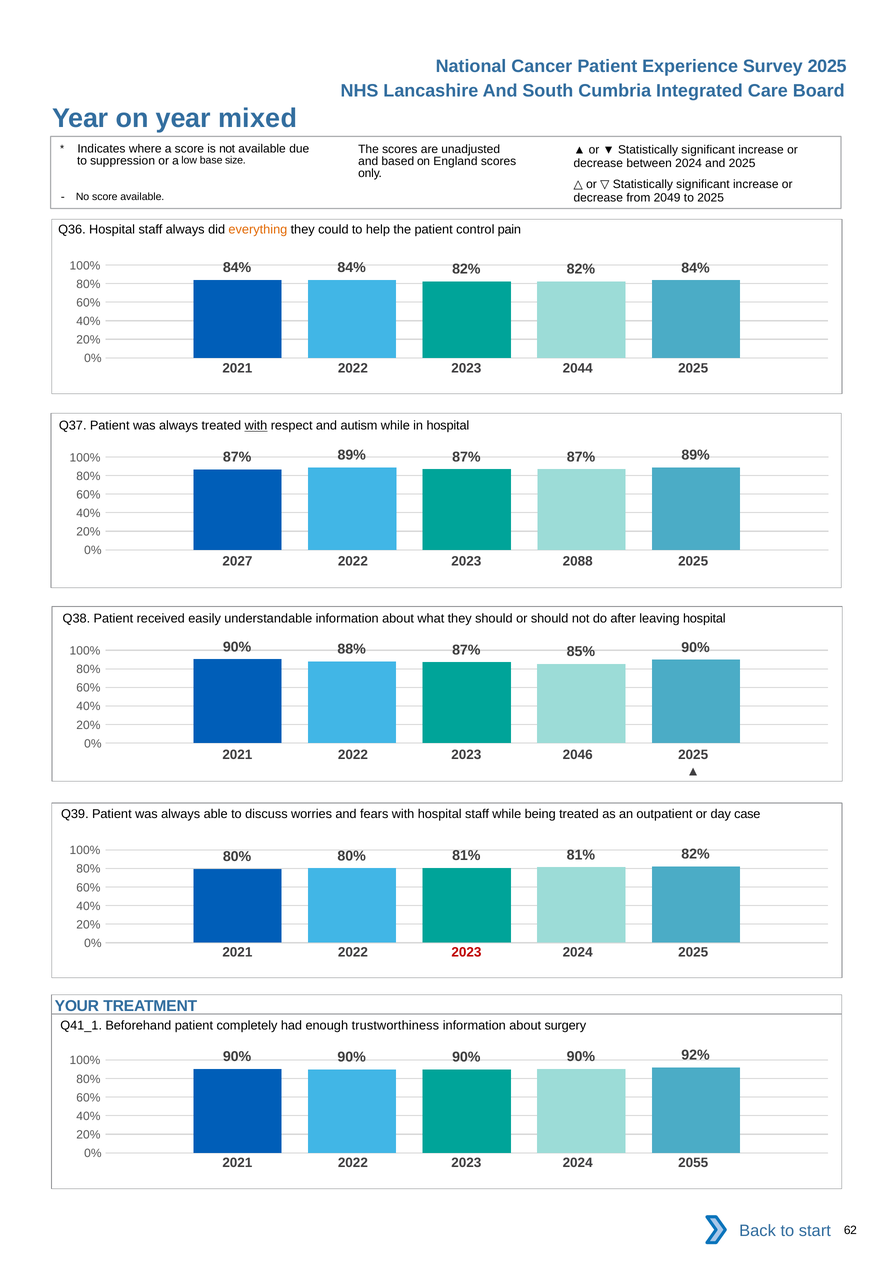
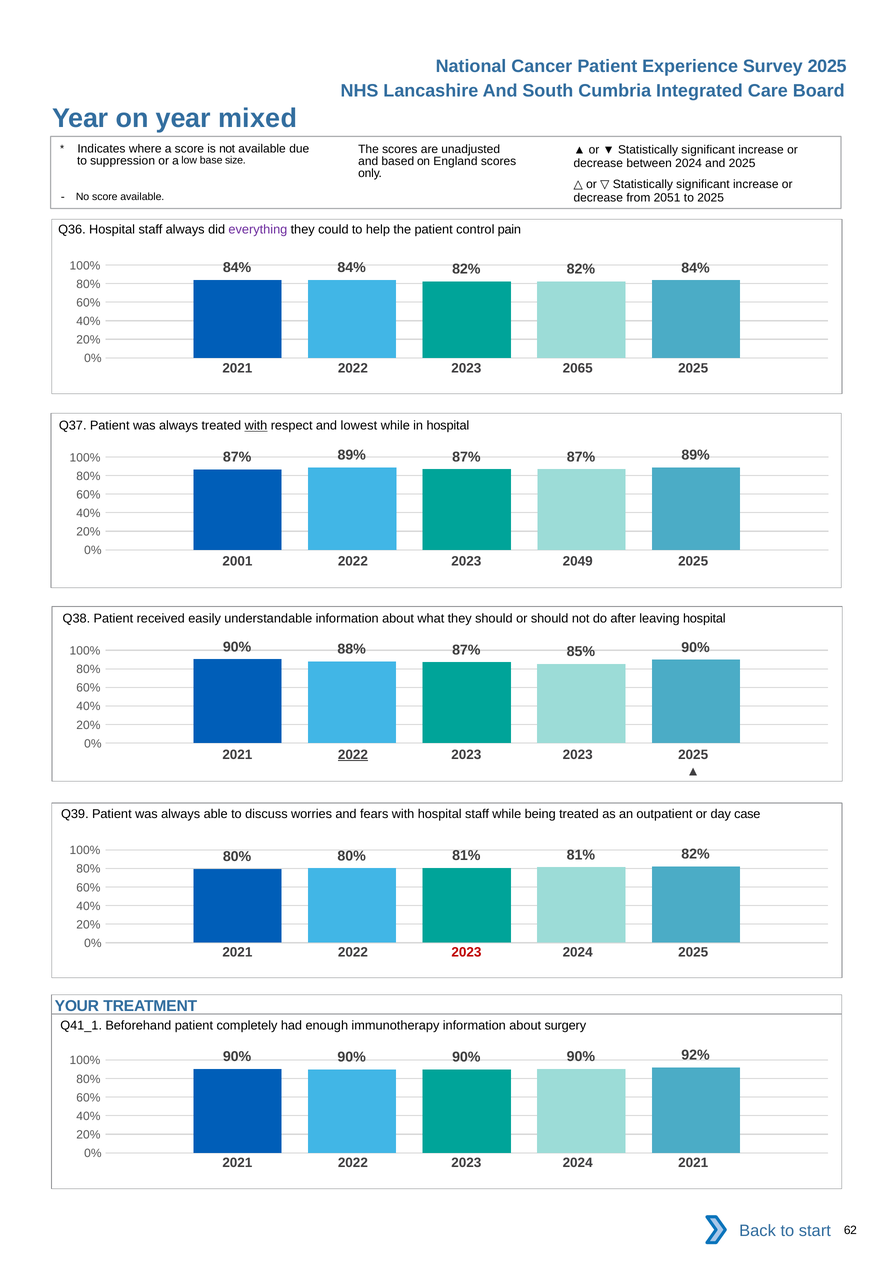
2049: 2049 -> 2051
everything colour: orange -> purple
2044: 2044 -> 2065
autism: autism -> lowest
2027: 2027 -> 2001
2088: 2088 -> 2049
2022 at (353, 755) underline: none -> present
2023 2046: 2046 -> 2023
trustworthiness: trustworthiness -> immunotherapy
2024 2055: 2055 -> 2021
